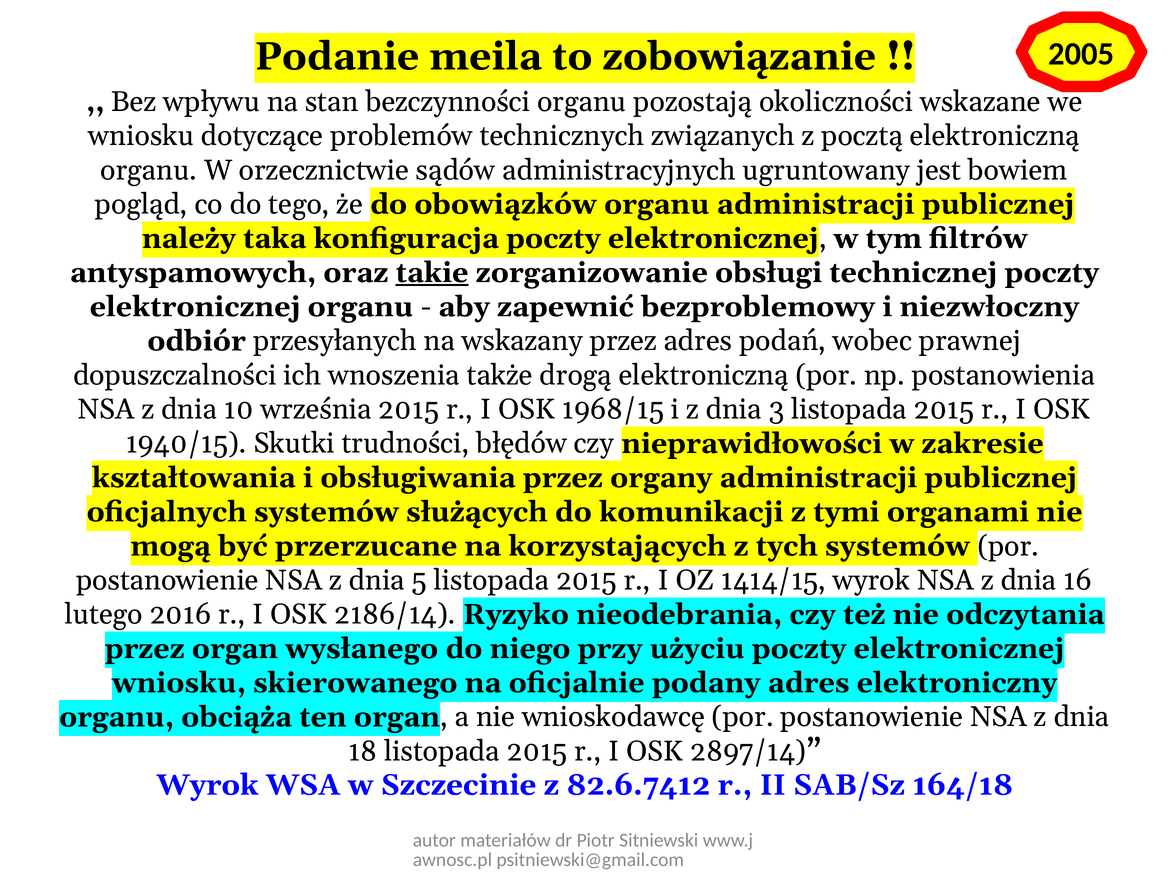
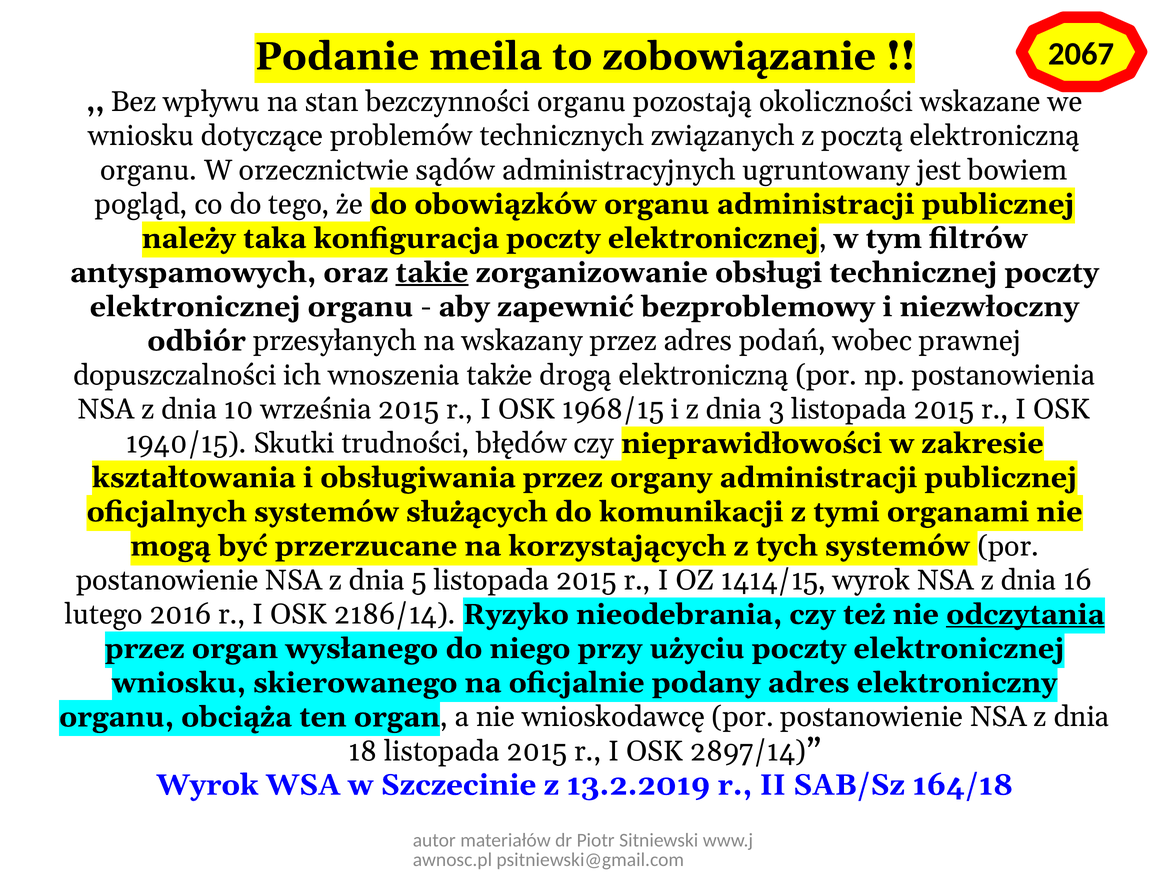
2005: 2005 -> 2067
odczytania underline: none -> present
82.6.7412: 82.6.7412 -> 13.2.2019
